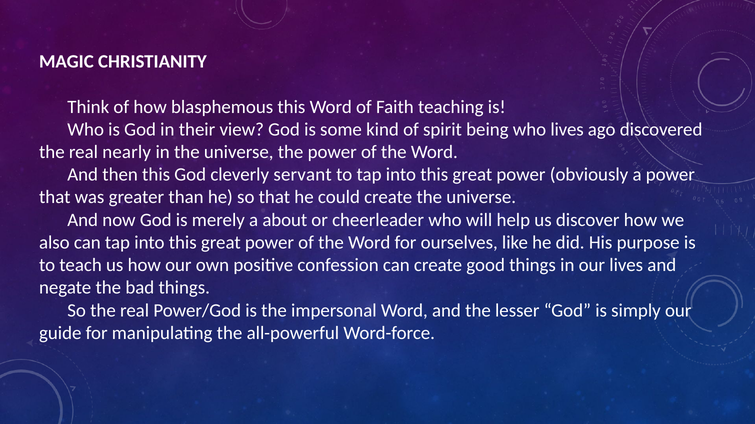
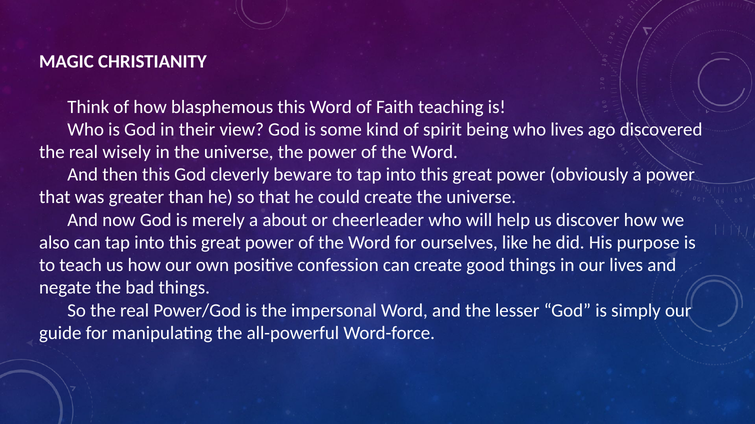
nearly: nearly -> wisely
servant: servant -> beware
